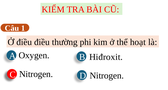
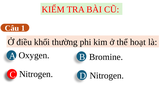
điều điều: điều -> khối
Hiđroxit: Hiđroxit -> Bromine
